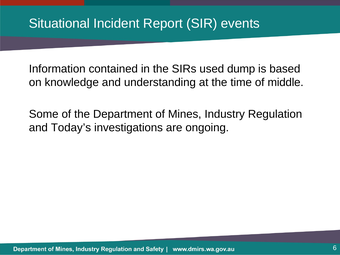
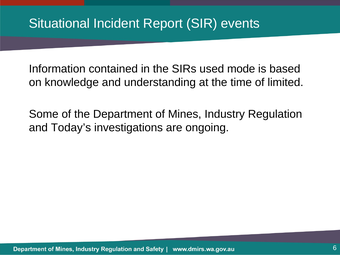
dump: dump -> mode
middle: middle -> limited
